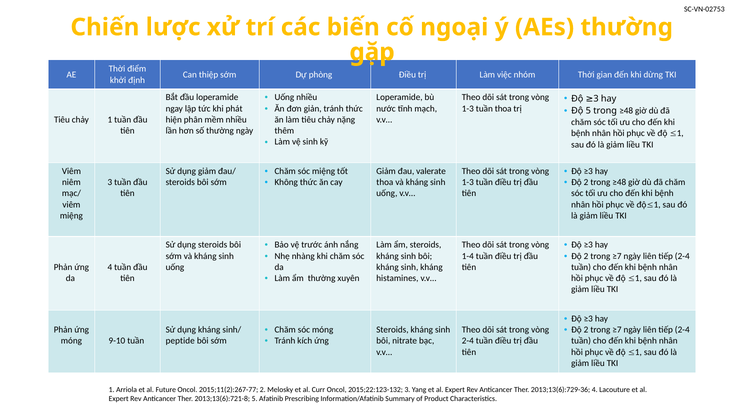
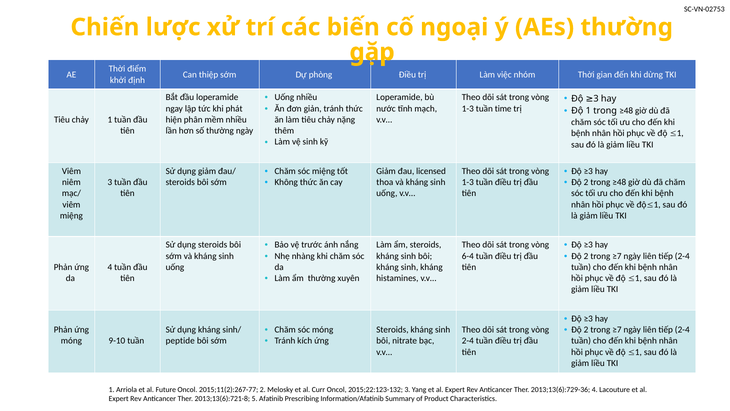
tuần thoa: thoa -> time
Độ 5: 5 -> 1
valerate: valerate -> licensed
1-4: 1-4 -> 6-4
